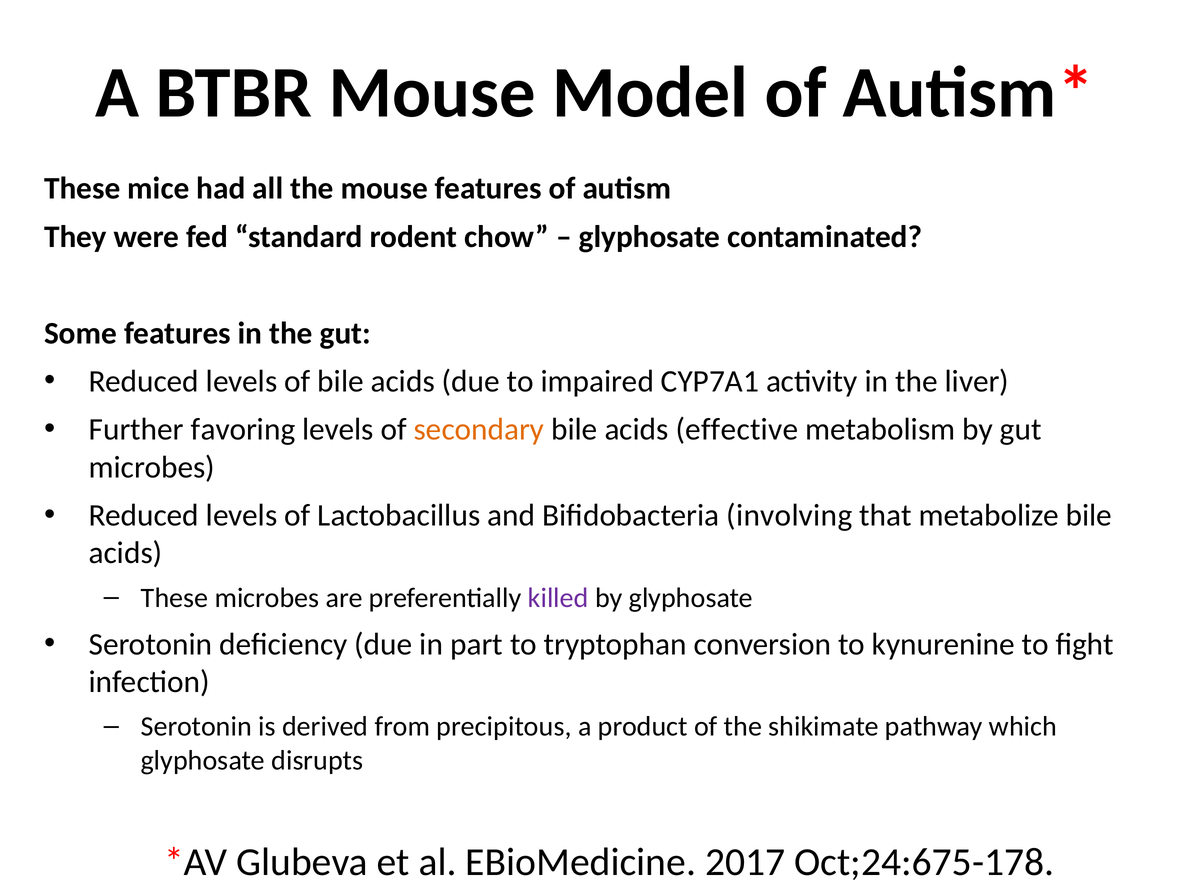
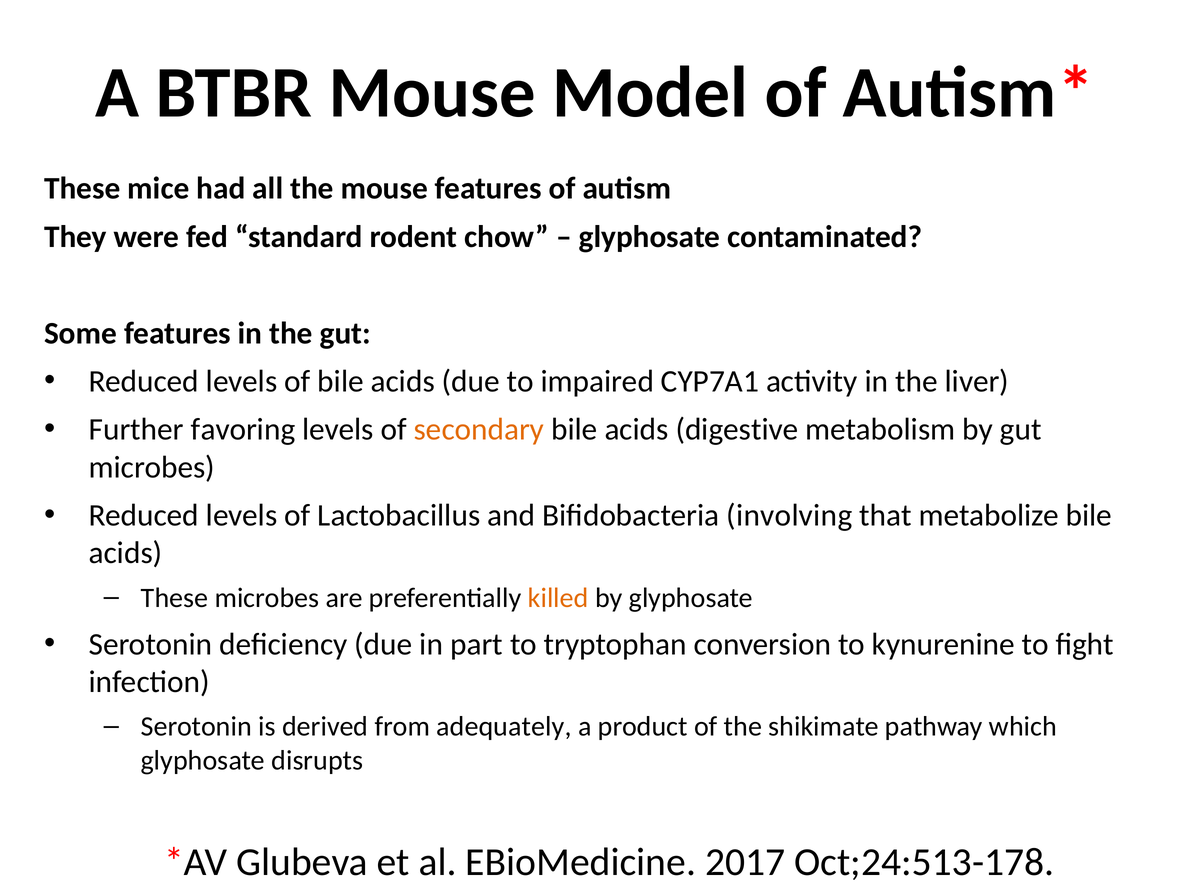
effective: effective -> digestive
killed colour: purple -> orange
precipitous: precipitous -> adequately
Oct;24:675-178: Oct;24:675-178 -> Oct;24:513-178
